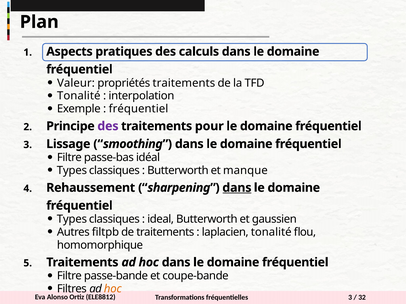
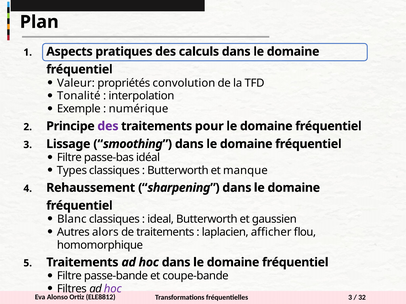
propriétés traitements: traitements -> convolution
fréquentiel at (138, 109): fréquentiel -> numérique
dans at (237, 188) underline: present -> none
Types at (72, 219): Types -> Blanc
filtpb: filtpb -> alors
laplacien tonalité: tonalité -> afficher
hoc at (113, 289) colour: orange -> purple
